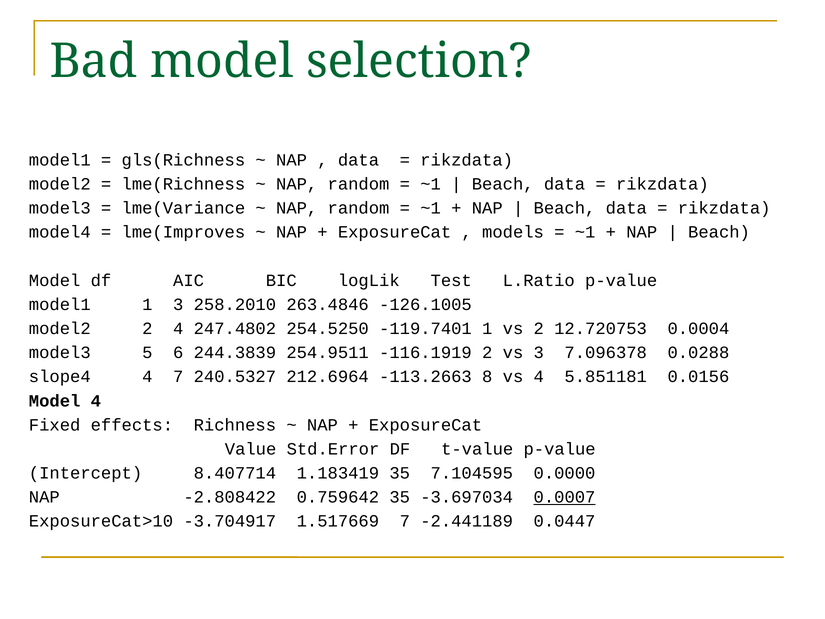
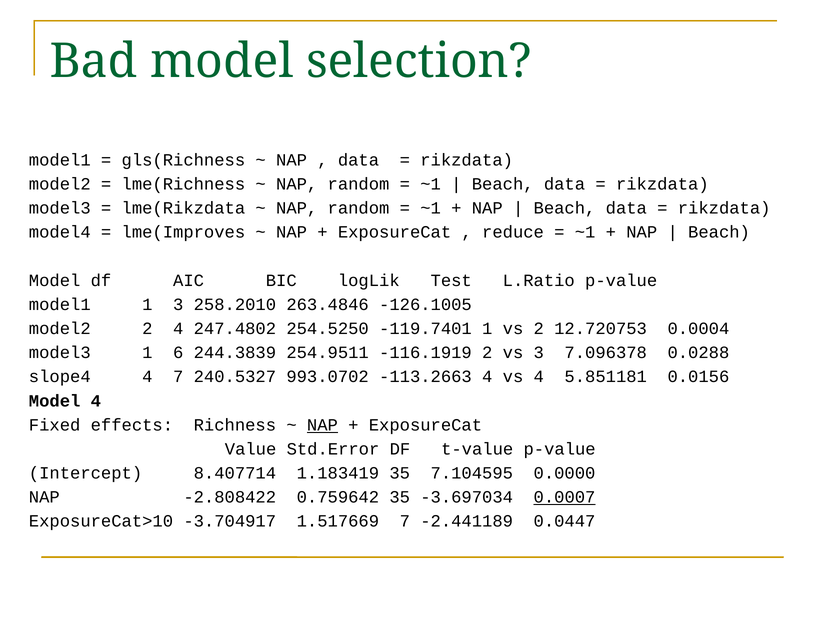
lme(Variance: lme(Variance -> lme(Rikzdata
models: models -> reduce
model3 5: 5 -> 1
212.6964: 212.6964 -> 993.0702
-113.2663 8: 8 -> 4
NAP at (322, 425) underline: none -> present
